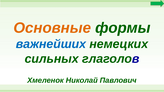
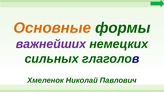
важнейших colour: blue -> purple
